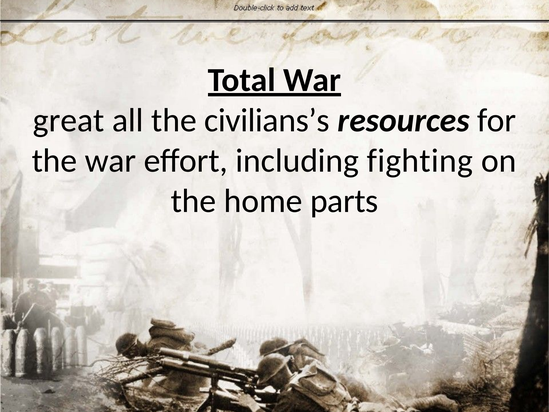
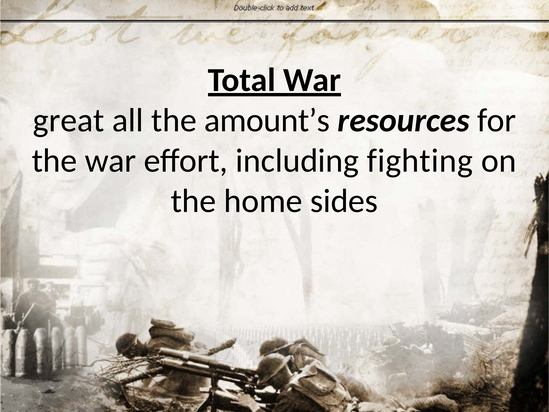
civilians’s: civilians’s -> amount’s
parts: parts -> sides
